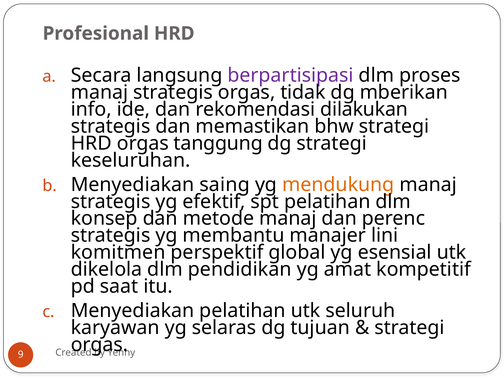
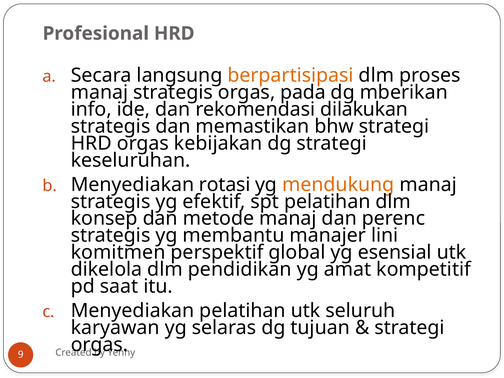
berpartisipasi colour: purple -> orange
tidak: tidak -> pada
tanggung: tanggung -> kebijakan
saing: saing -> rotasi
